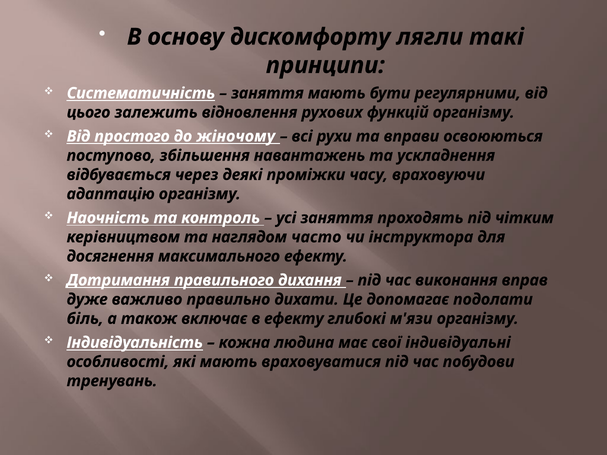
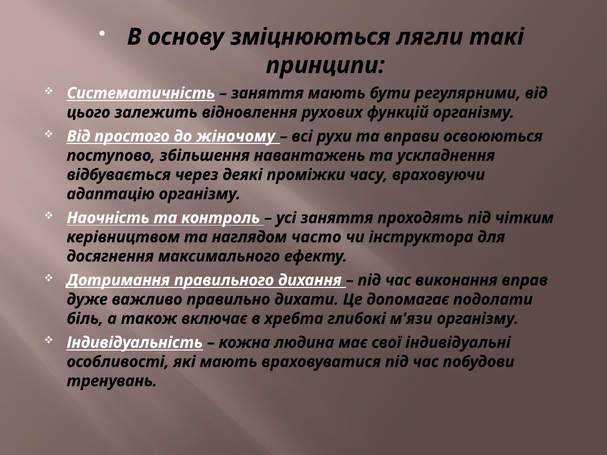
дискомфорту: дискомфорту -> зміцнюються
в ефекту: ефекту -> хребта
